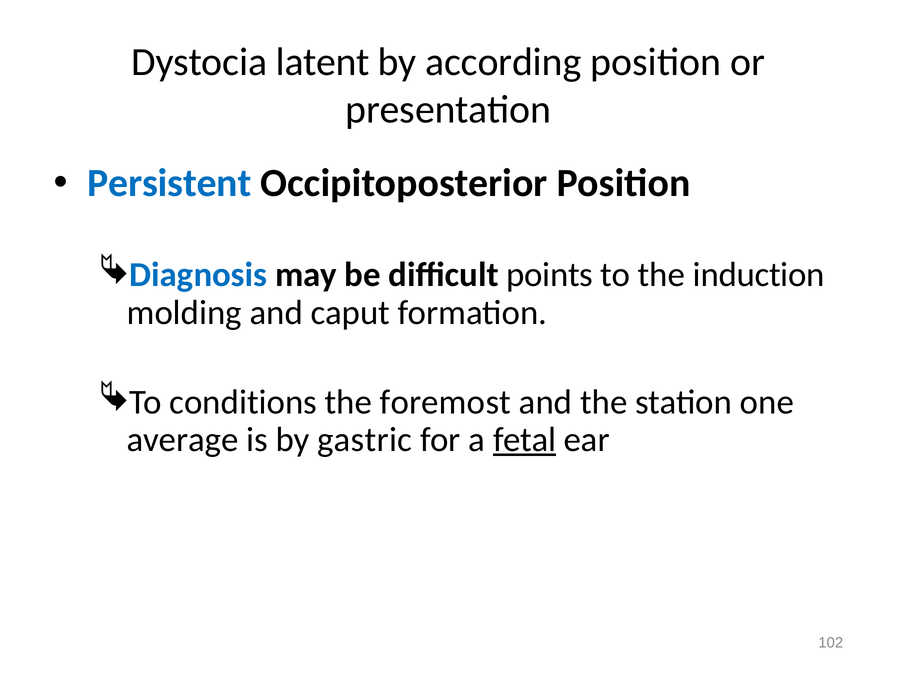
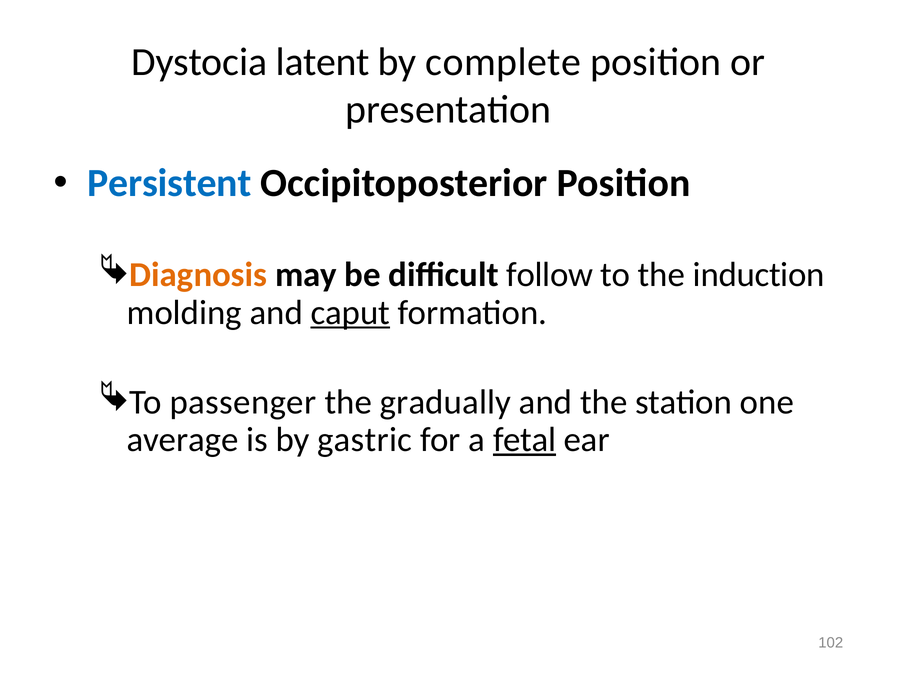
according: according -> complete
Diagnosis colour: blue -> orange
points: points -> follow
caput underline: none -> present
conditions: conditions -> passenger
foremost: foremost -> gradually
